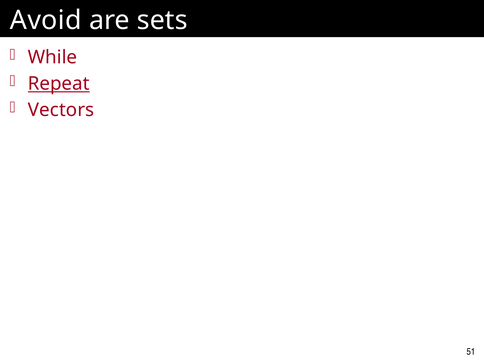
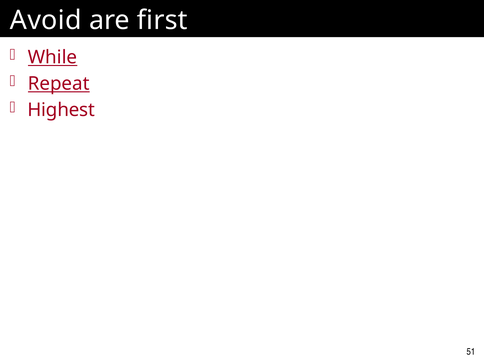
sets: sets -> first
While underline: none -> present
Vectors: Vectors -> Highest
